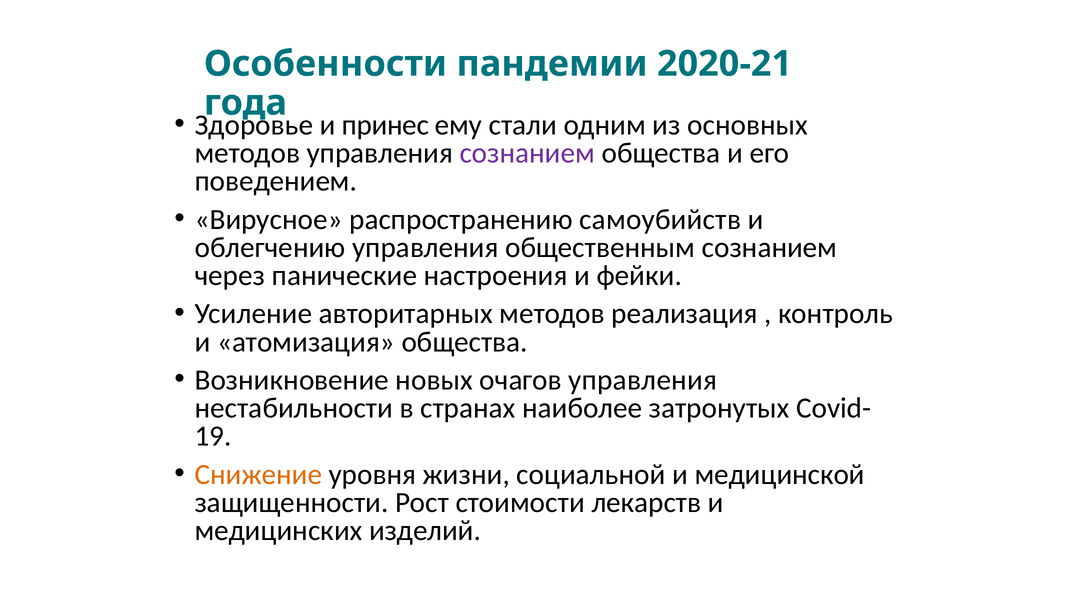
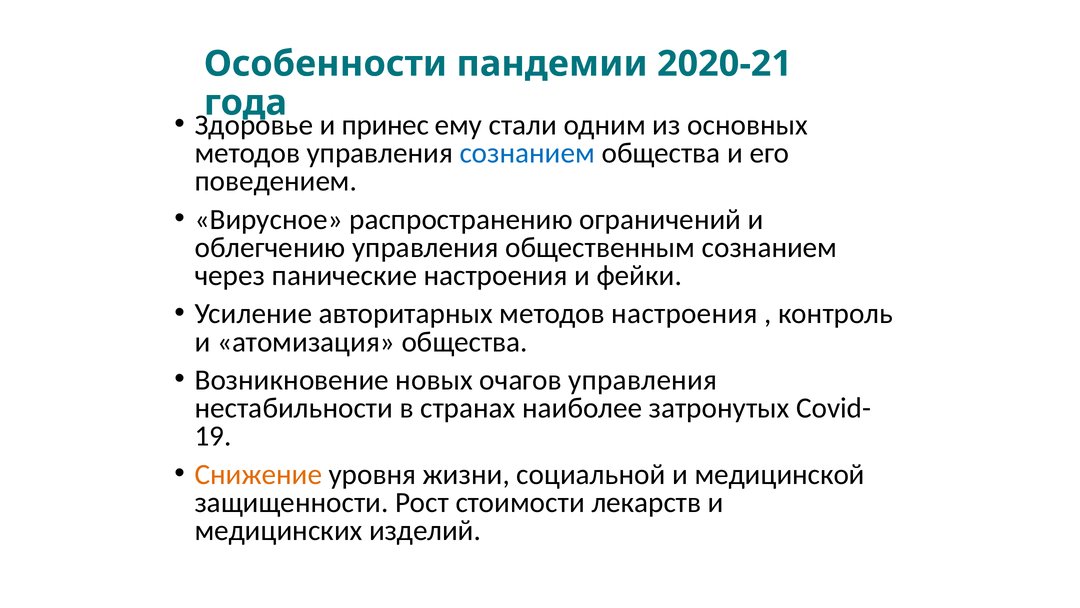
сознанием at (527, 153) colour: purple -> blue
самоубийств: самоубийств -> ограничений
методов реализация: реализация -> настроения
